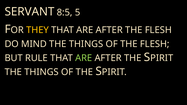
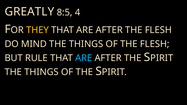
SERVANT: SERVANT -> GREATLY
5: 5 -> 4
ARE at (84, 58) colour: light green -> light blue
